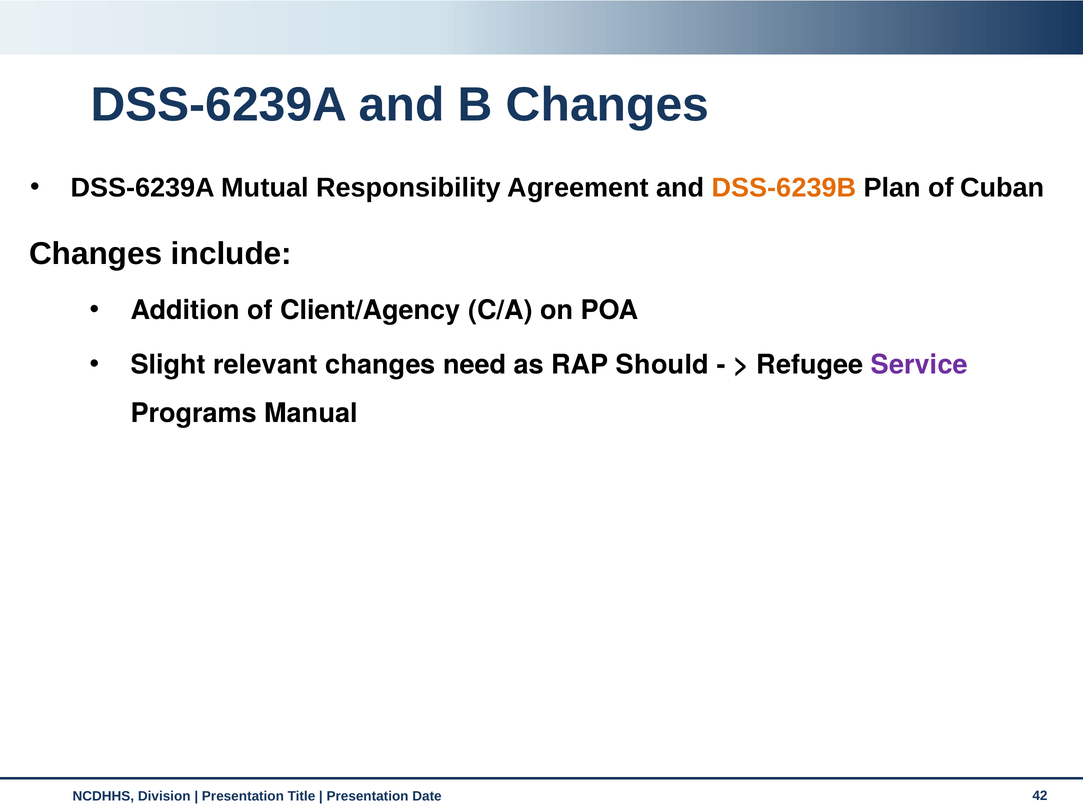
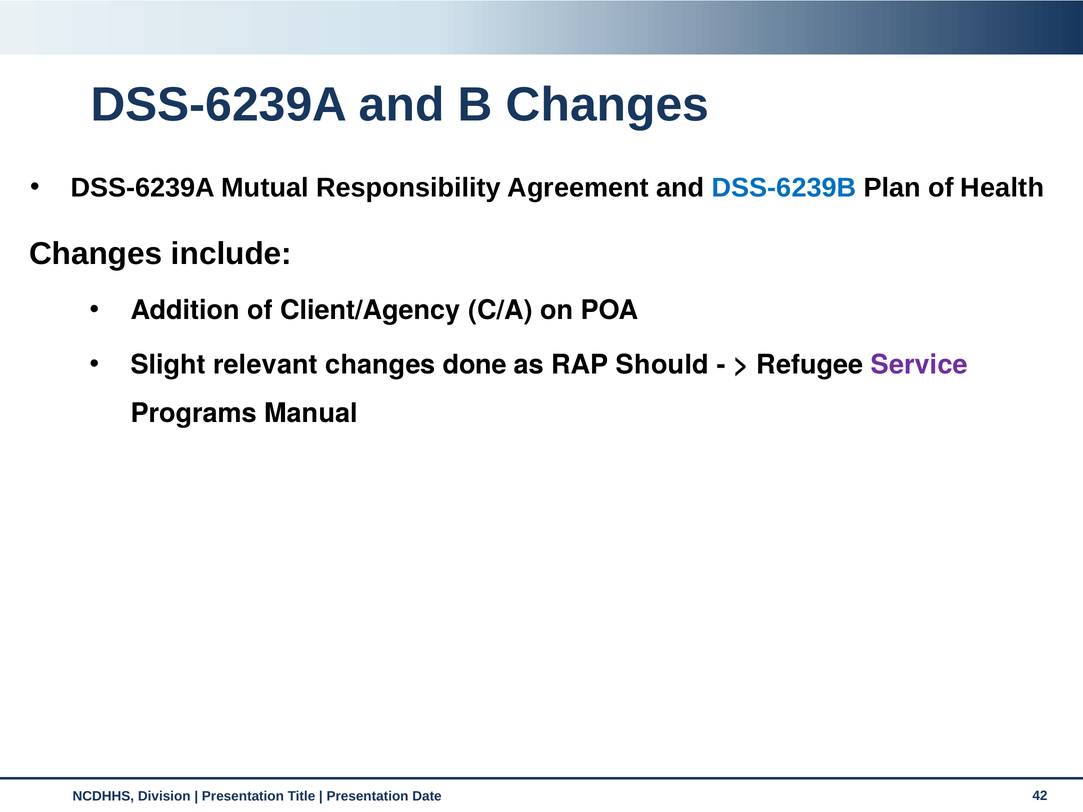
DSS-6239B colour: orange -> blue
Cuban: Cuban -> Health
need: need -> done
